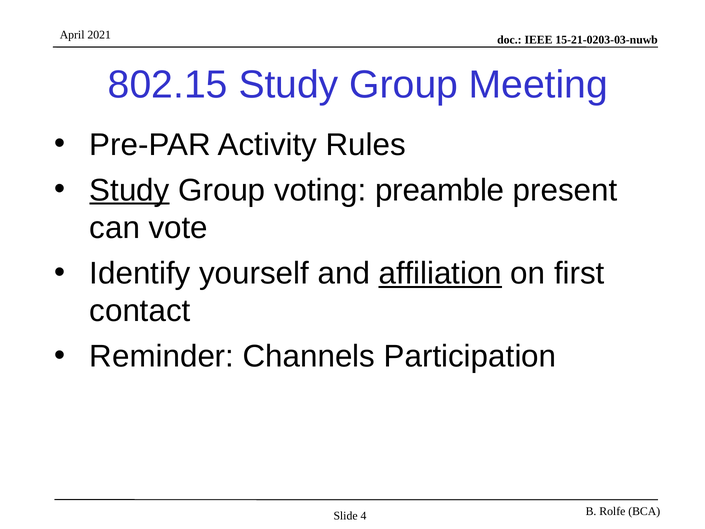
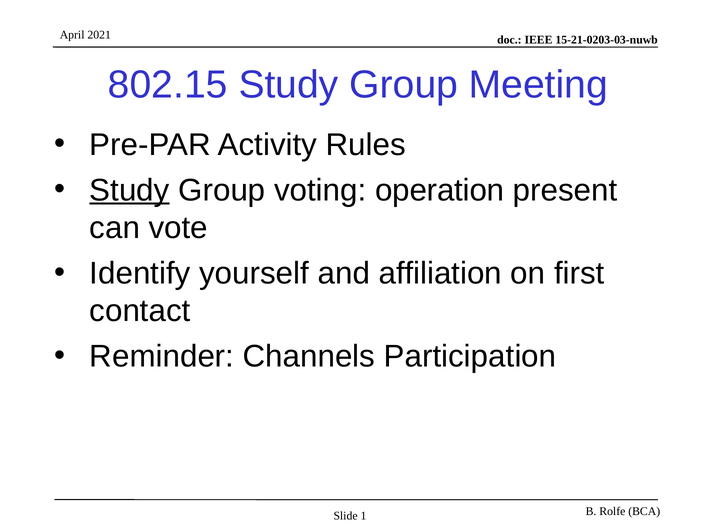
preamble: preamble -> operation
affiliation underline: present -> none
4: 4 -> 1
